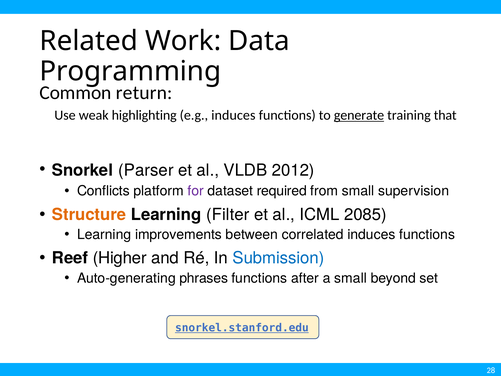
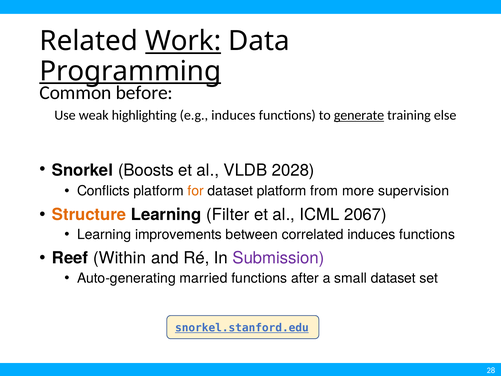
Work underline: none -> present
Programming underline: none -> present
return: return -> before
that: that -> else
Parser: Parser -> Boosts
2012: 2012 -> 2028
for colour: purple -> orange
dataset required: required -> platform
from small: small -> more
2085: 2085 -> 2067
Higher: Higher -> Within
Submission colour: blue -> purple
phrases: phrases -> married
small beyond: beyond -> dataset
